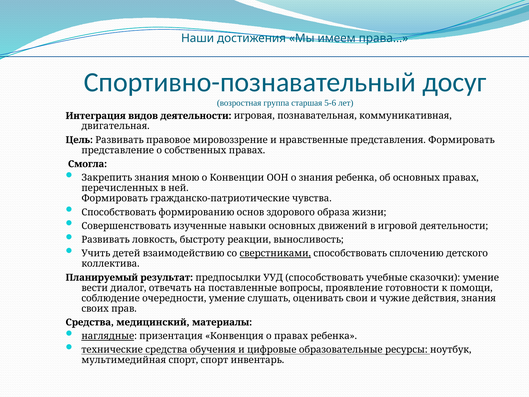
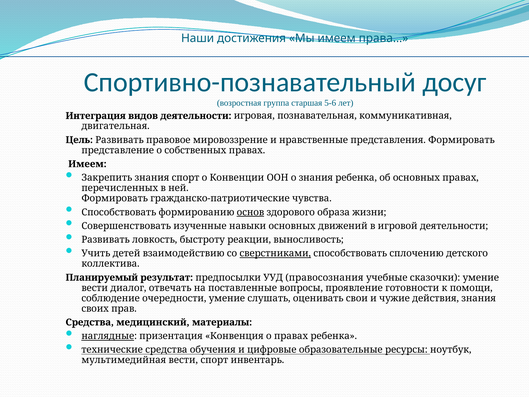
Смогла at (88, 164): Смогла -> Имеем
знания мною: мною -> спорт
основ underline: none -> present
УУД способствовать: способствовать -> правосознания
мультимедийная спорт: спорт -> вести
